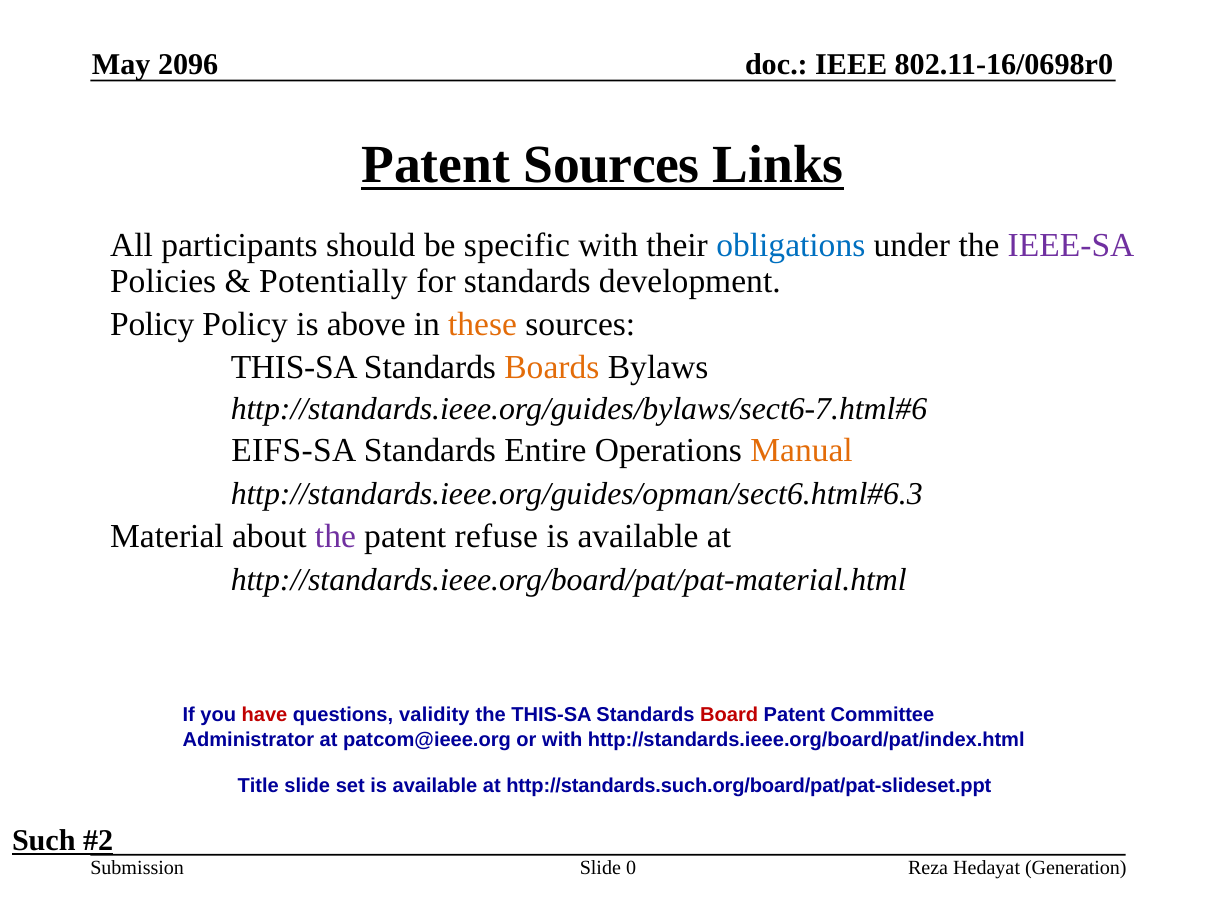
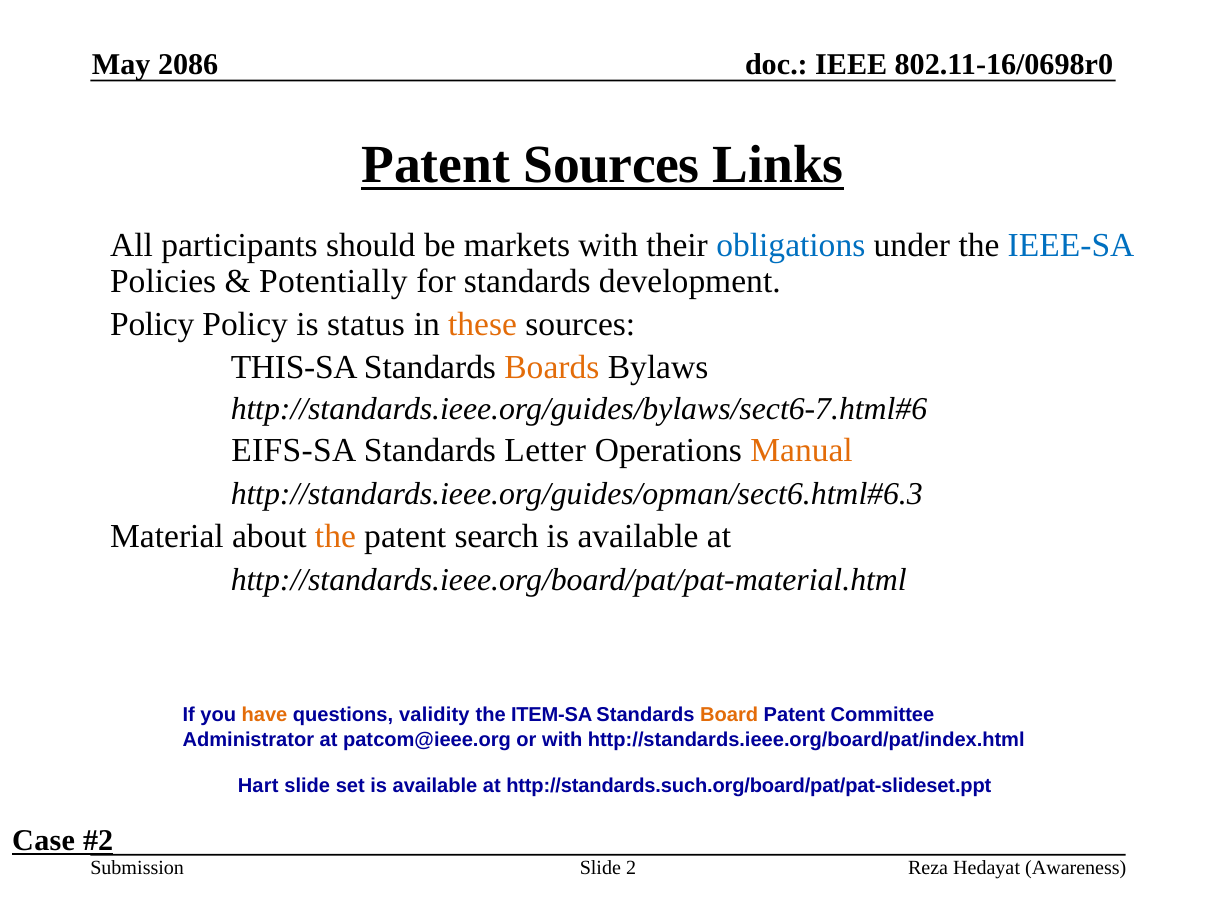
2096: 2096 -> 2086
specific: specific -> markets
IEEE-SA colour: purple -> blue
above: above -> status
Entire: Entire -> Letter
the at (335, 536) colour: purple -> orange
refuse: refuse -> search
have colour: red -> orange
the THIS-SA: THIS-SA -> ITEM-SA
Board colour: red -> orange
Title: Title -> Hart
Such: Such -> Case
0: 0 -> 2
Generation: Generation -> Awareness
